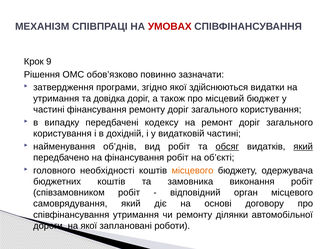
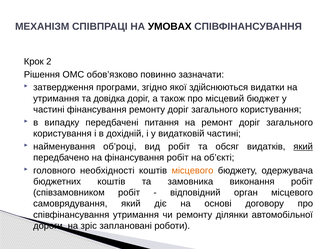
УМОВАХ colour: red -> black
9: 9 -> 2
кодексу: кодексу -> питання
об’днів: об’днів -> об’році
обсяг underline: present -> none
на якої: якої -> зріс
